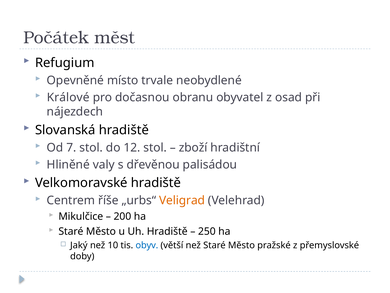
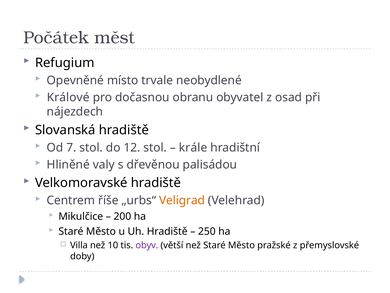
zboží: zboží -> krále
Jaký: Jaký -> Villa
obyv colour: blue -> purple
